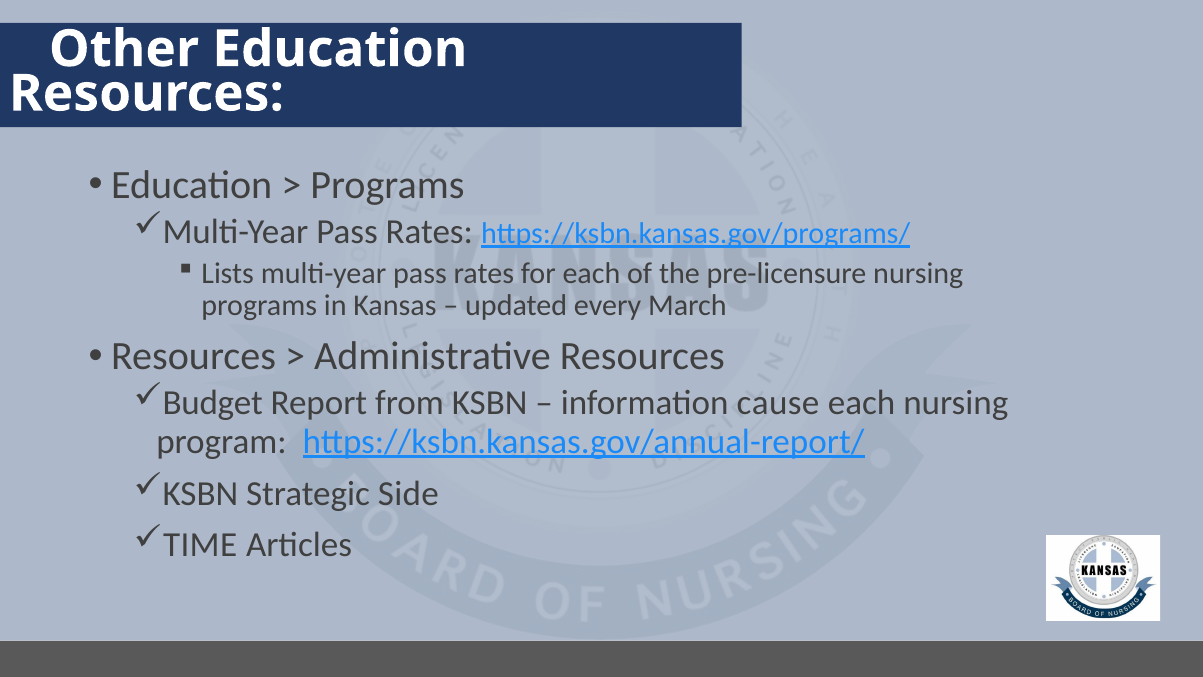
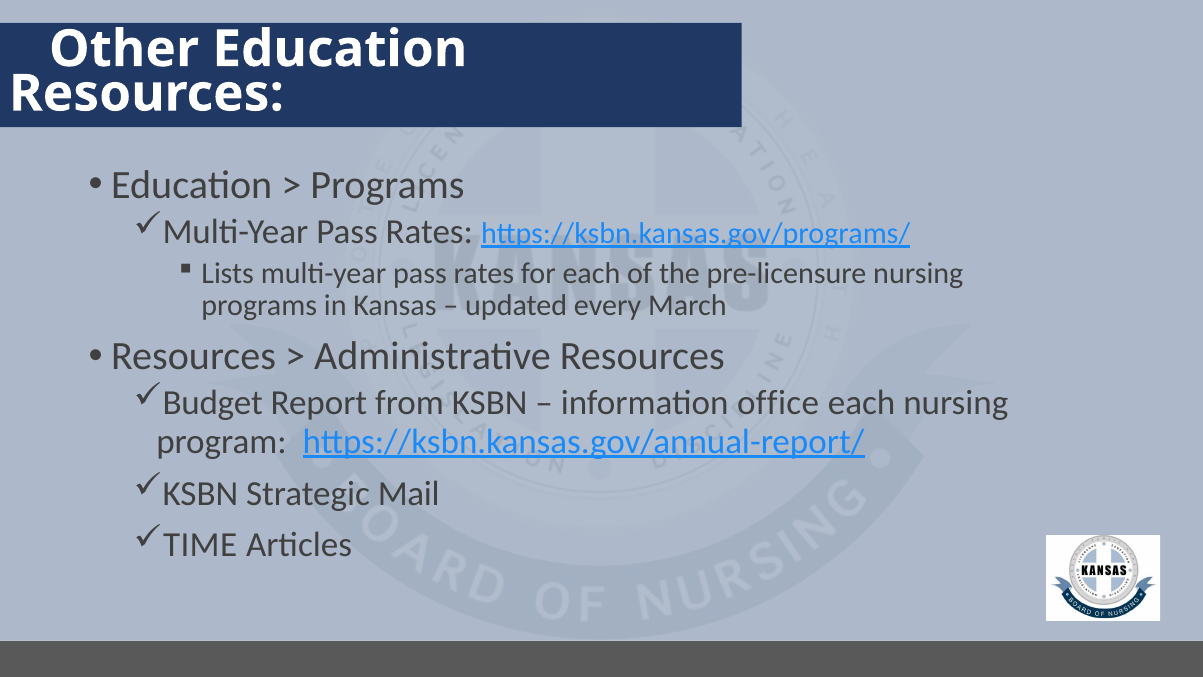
cause: cause -> office
Side: Side -> Mail
